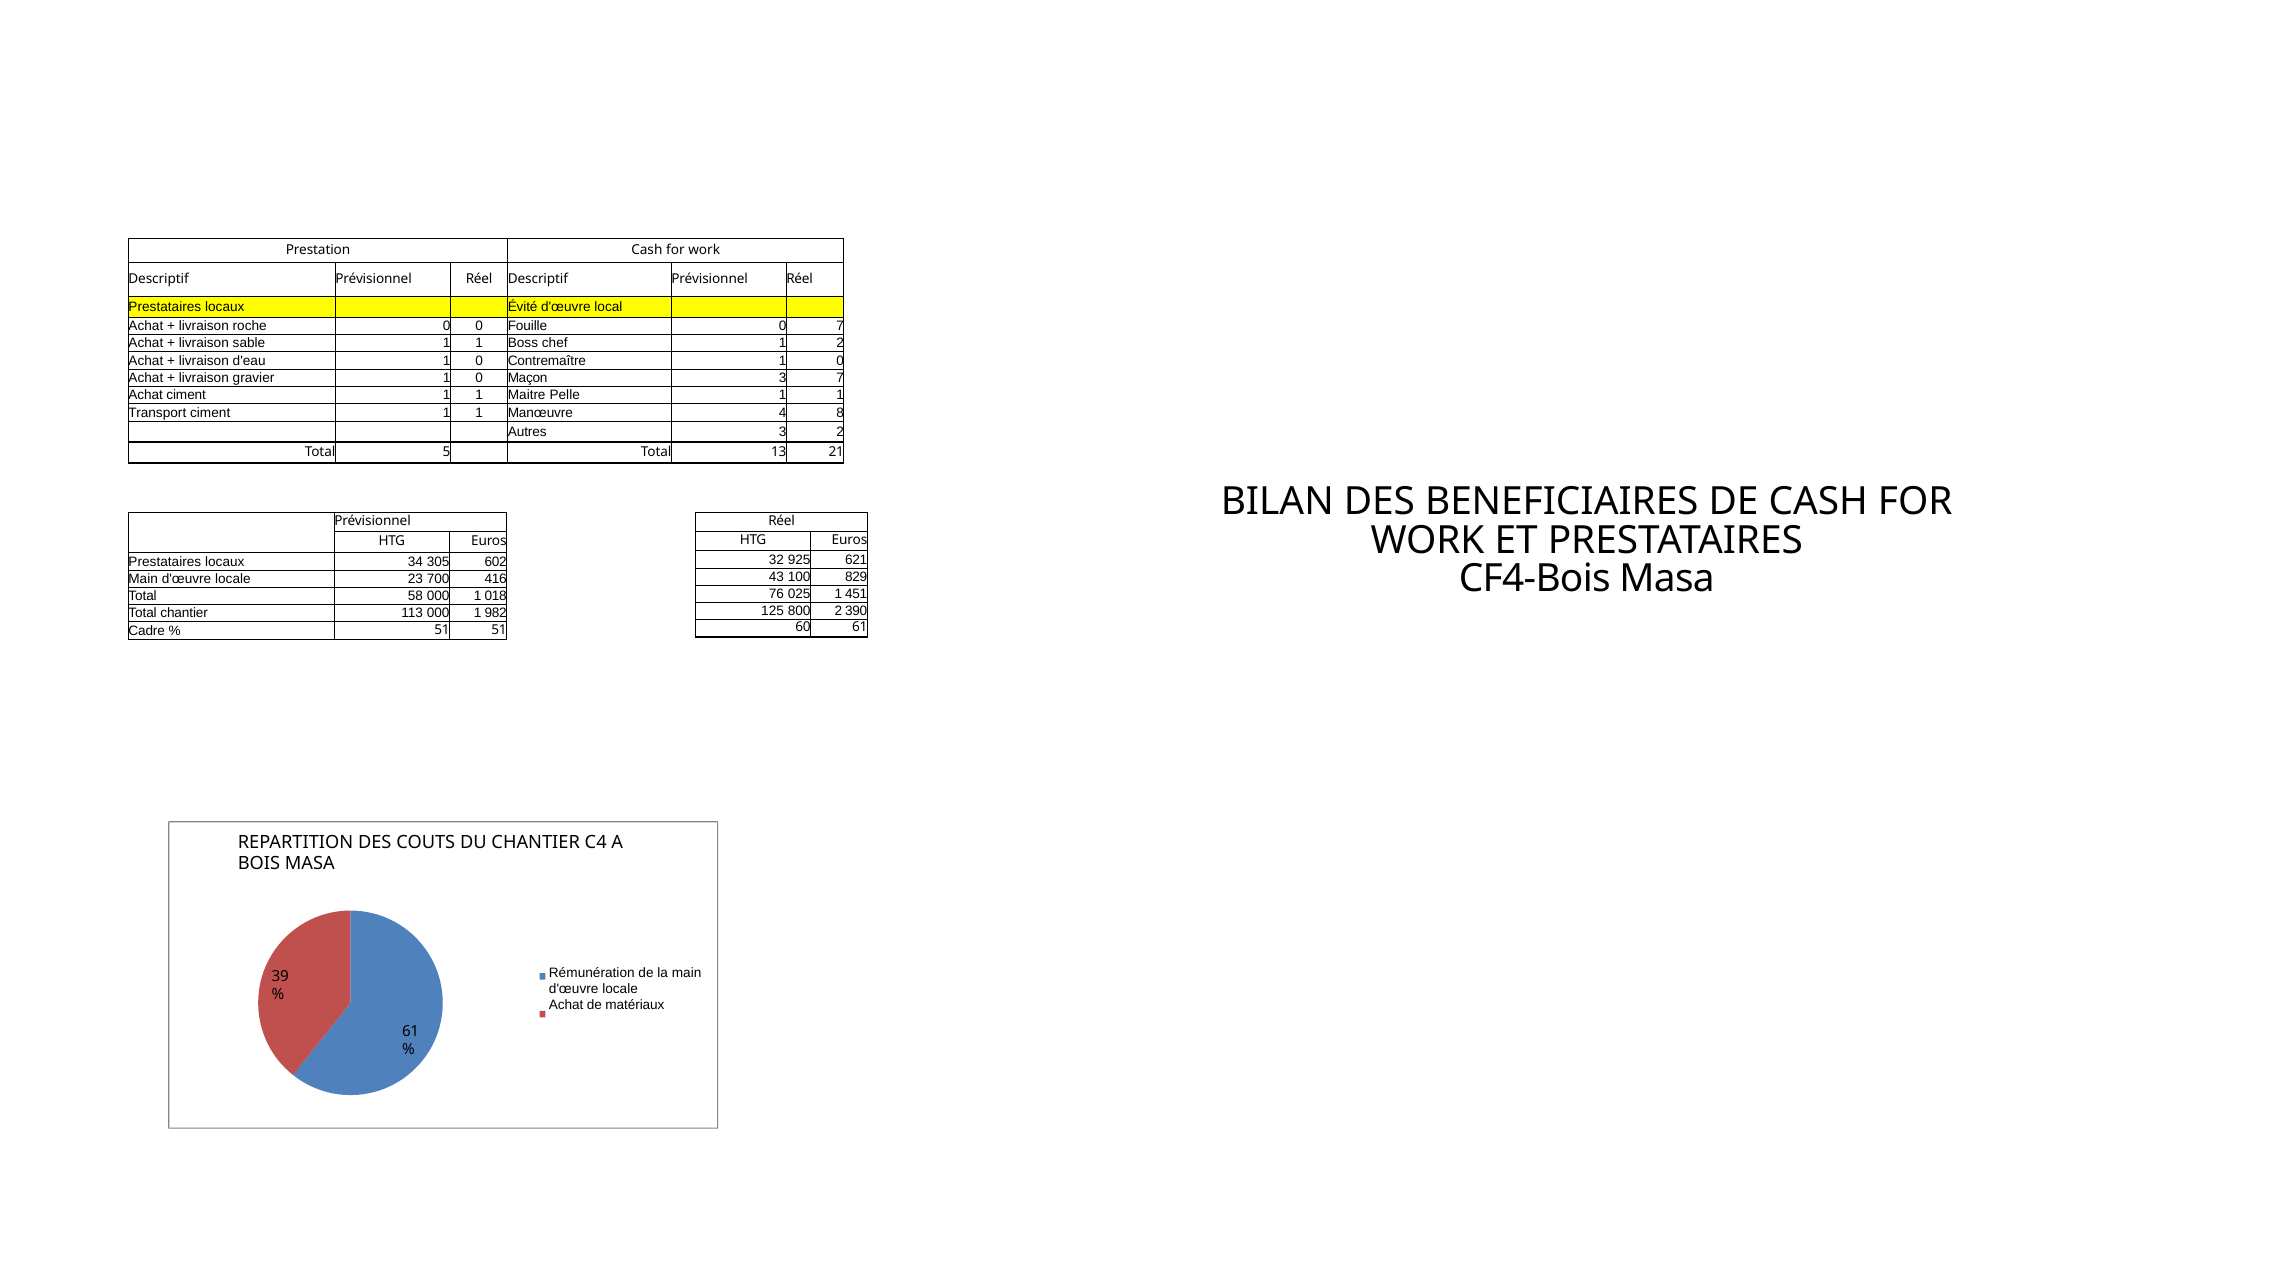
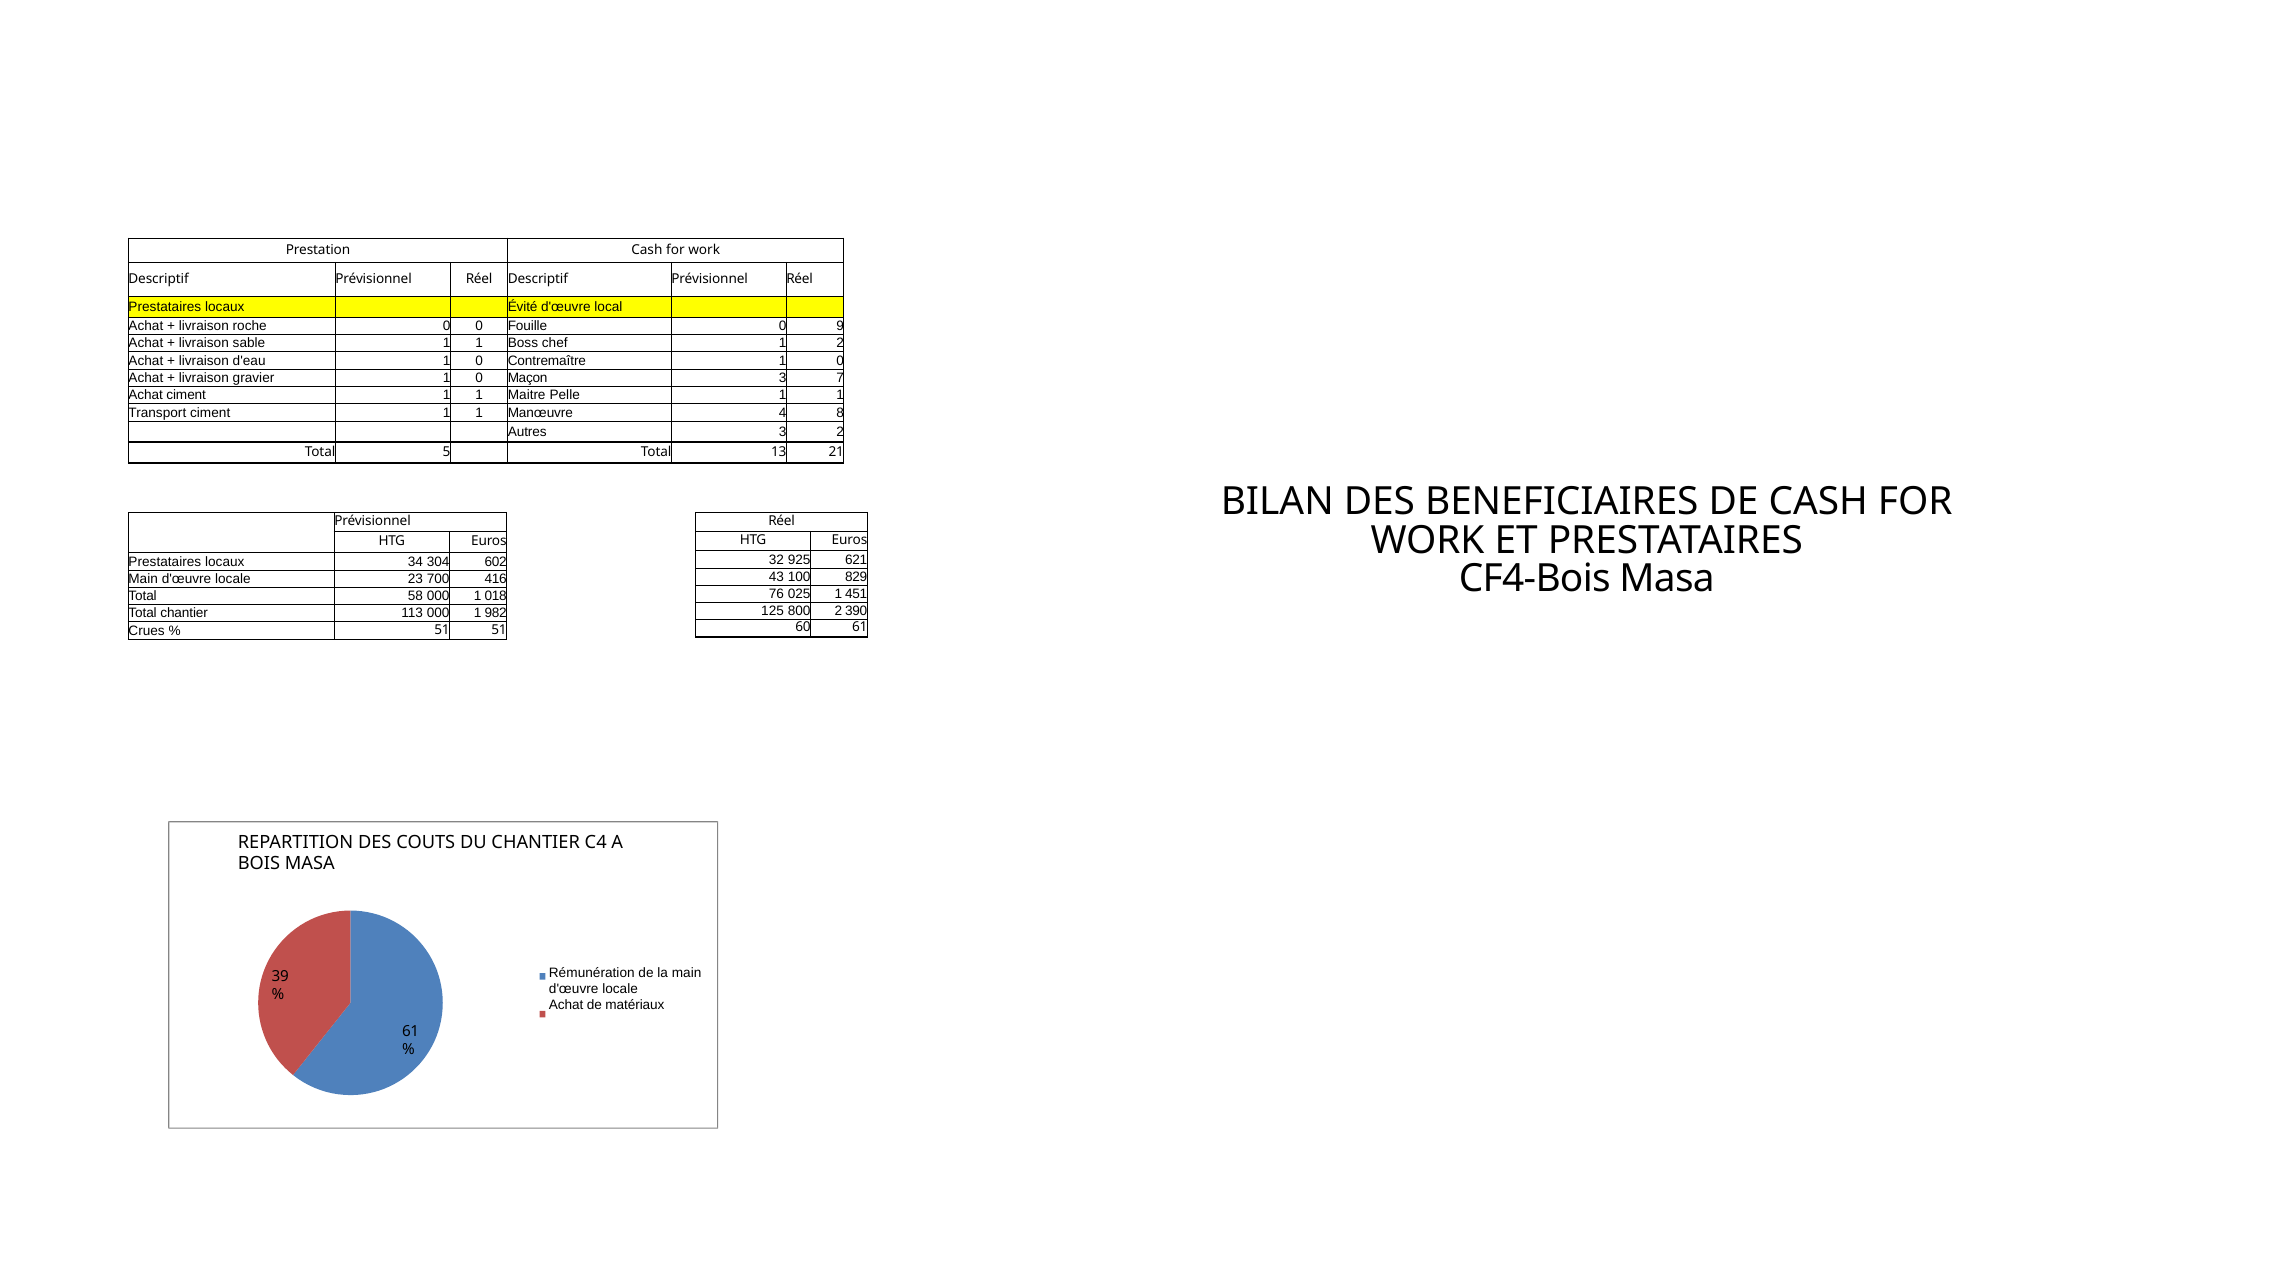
0 7: 7 -> 9
305: 305 -> 304
Cadre: Cadre -> Crues
